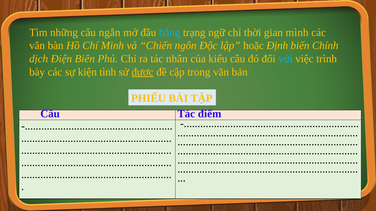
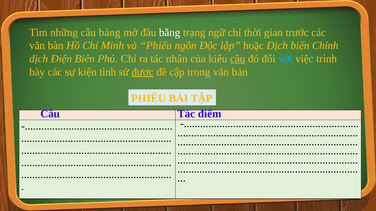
ngắn: ngắn -> bảng
bằng colour: light blue -> white
mình: mình -> trước
và Chiến: Chiến -> Phiếu
hoặc Định: Định -> Dịch
câu at (238, 59) underline: none -> present
